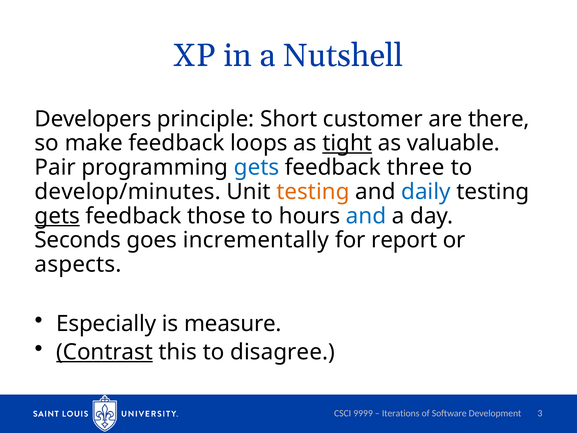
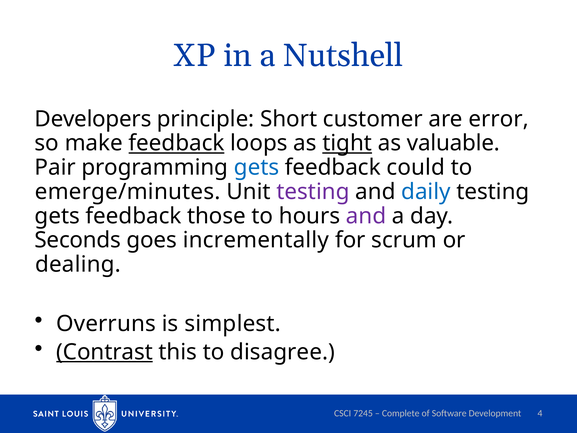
there: there -> error
feedback at (177, 143) underline: none -> present
three: three -> could
develop/minutes: develop/minutes -> emerge/minutes
testing at (313, 192) colour: orange -> purple
gets at (57, 216) underline: present -> none
and at (366, 216) colour: blue -> purple
report: report -> scrum
aspects: aspects -> dealing
Especially: Especially -> Overruns
measure: measure -> simplest
9999: 9999 -> 7245
Iterations: Iterations -> Complete
3: 3 -> 4
